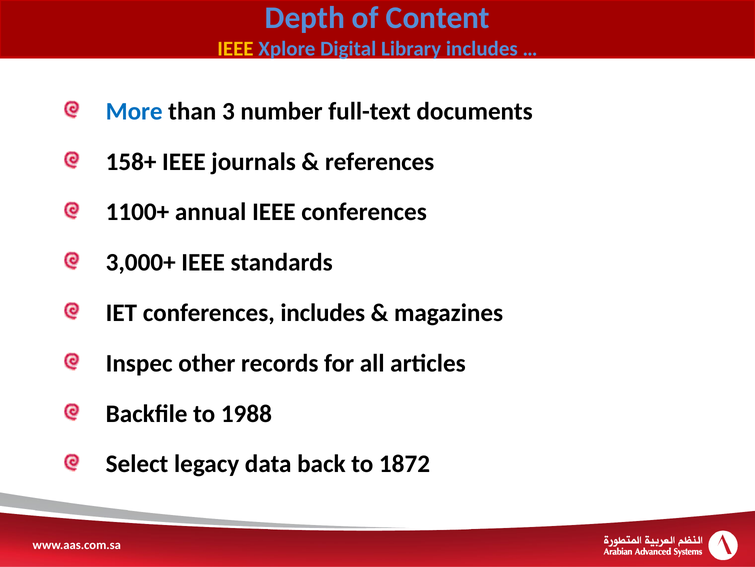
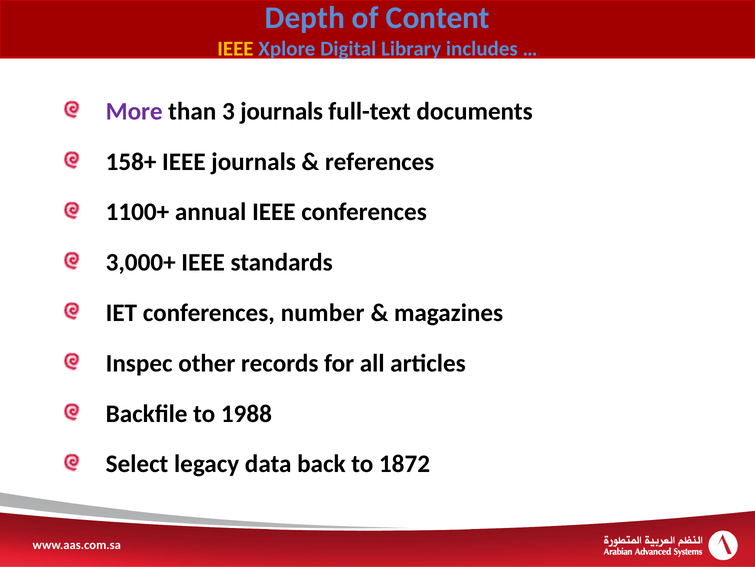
More colour: blue -> purple
3 number: number -> journals
conferences includes: includes -> number
